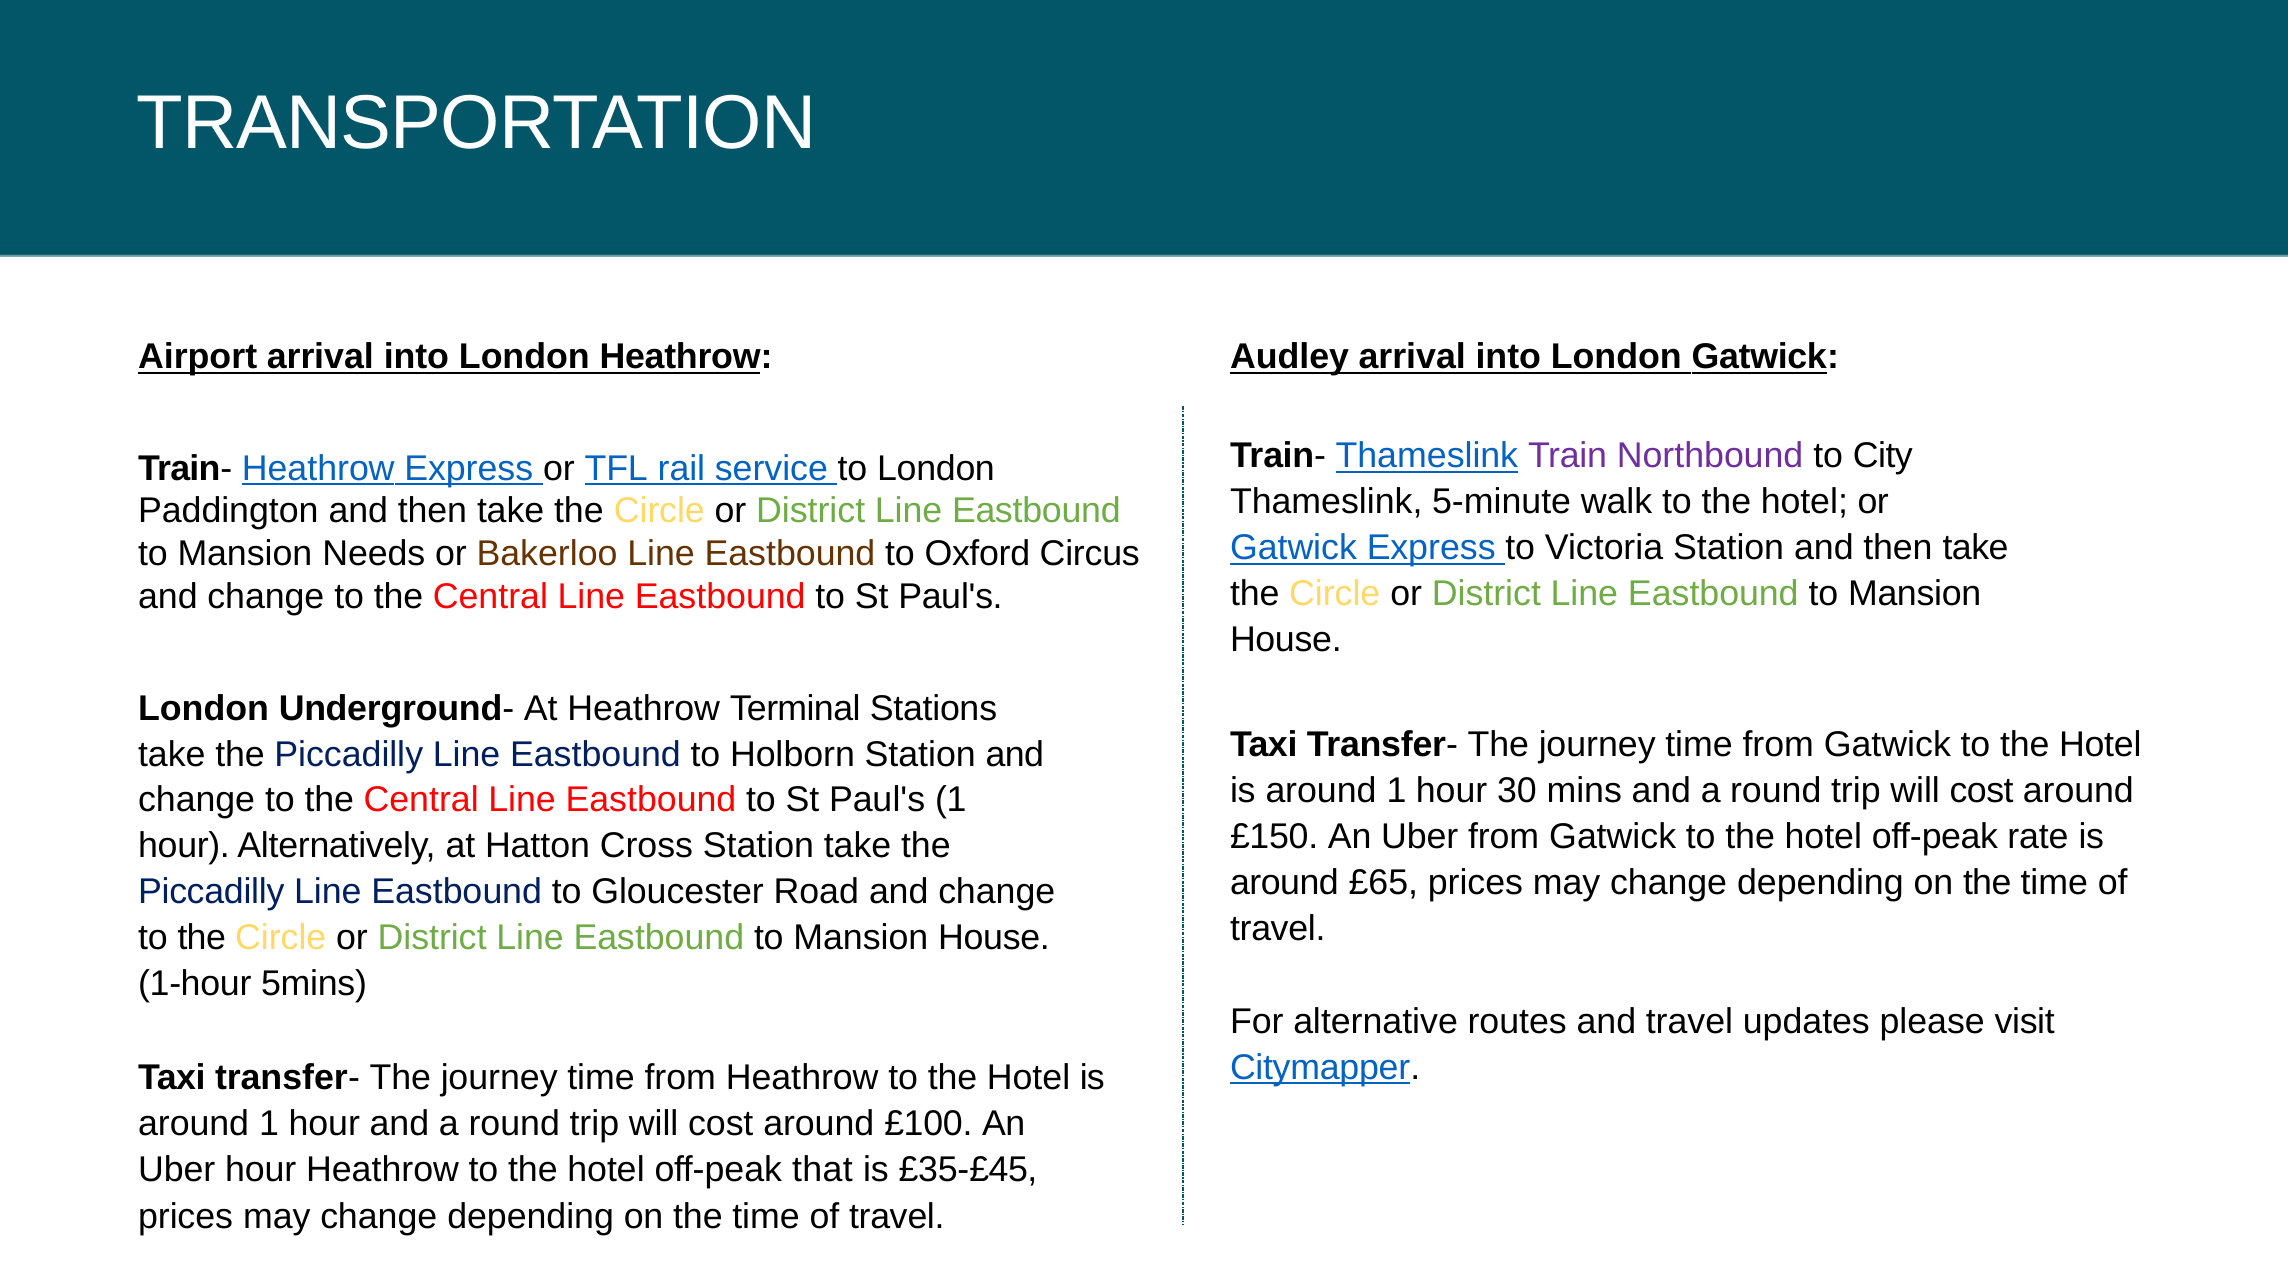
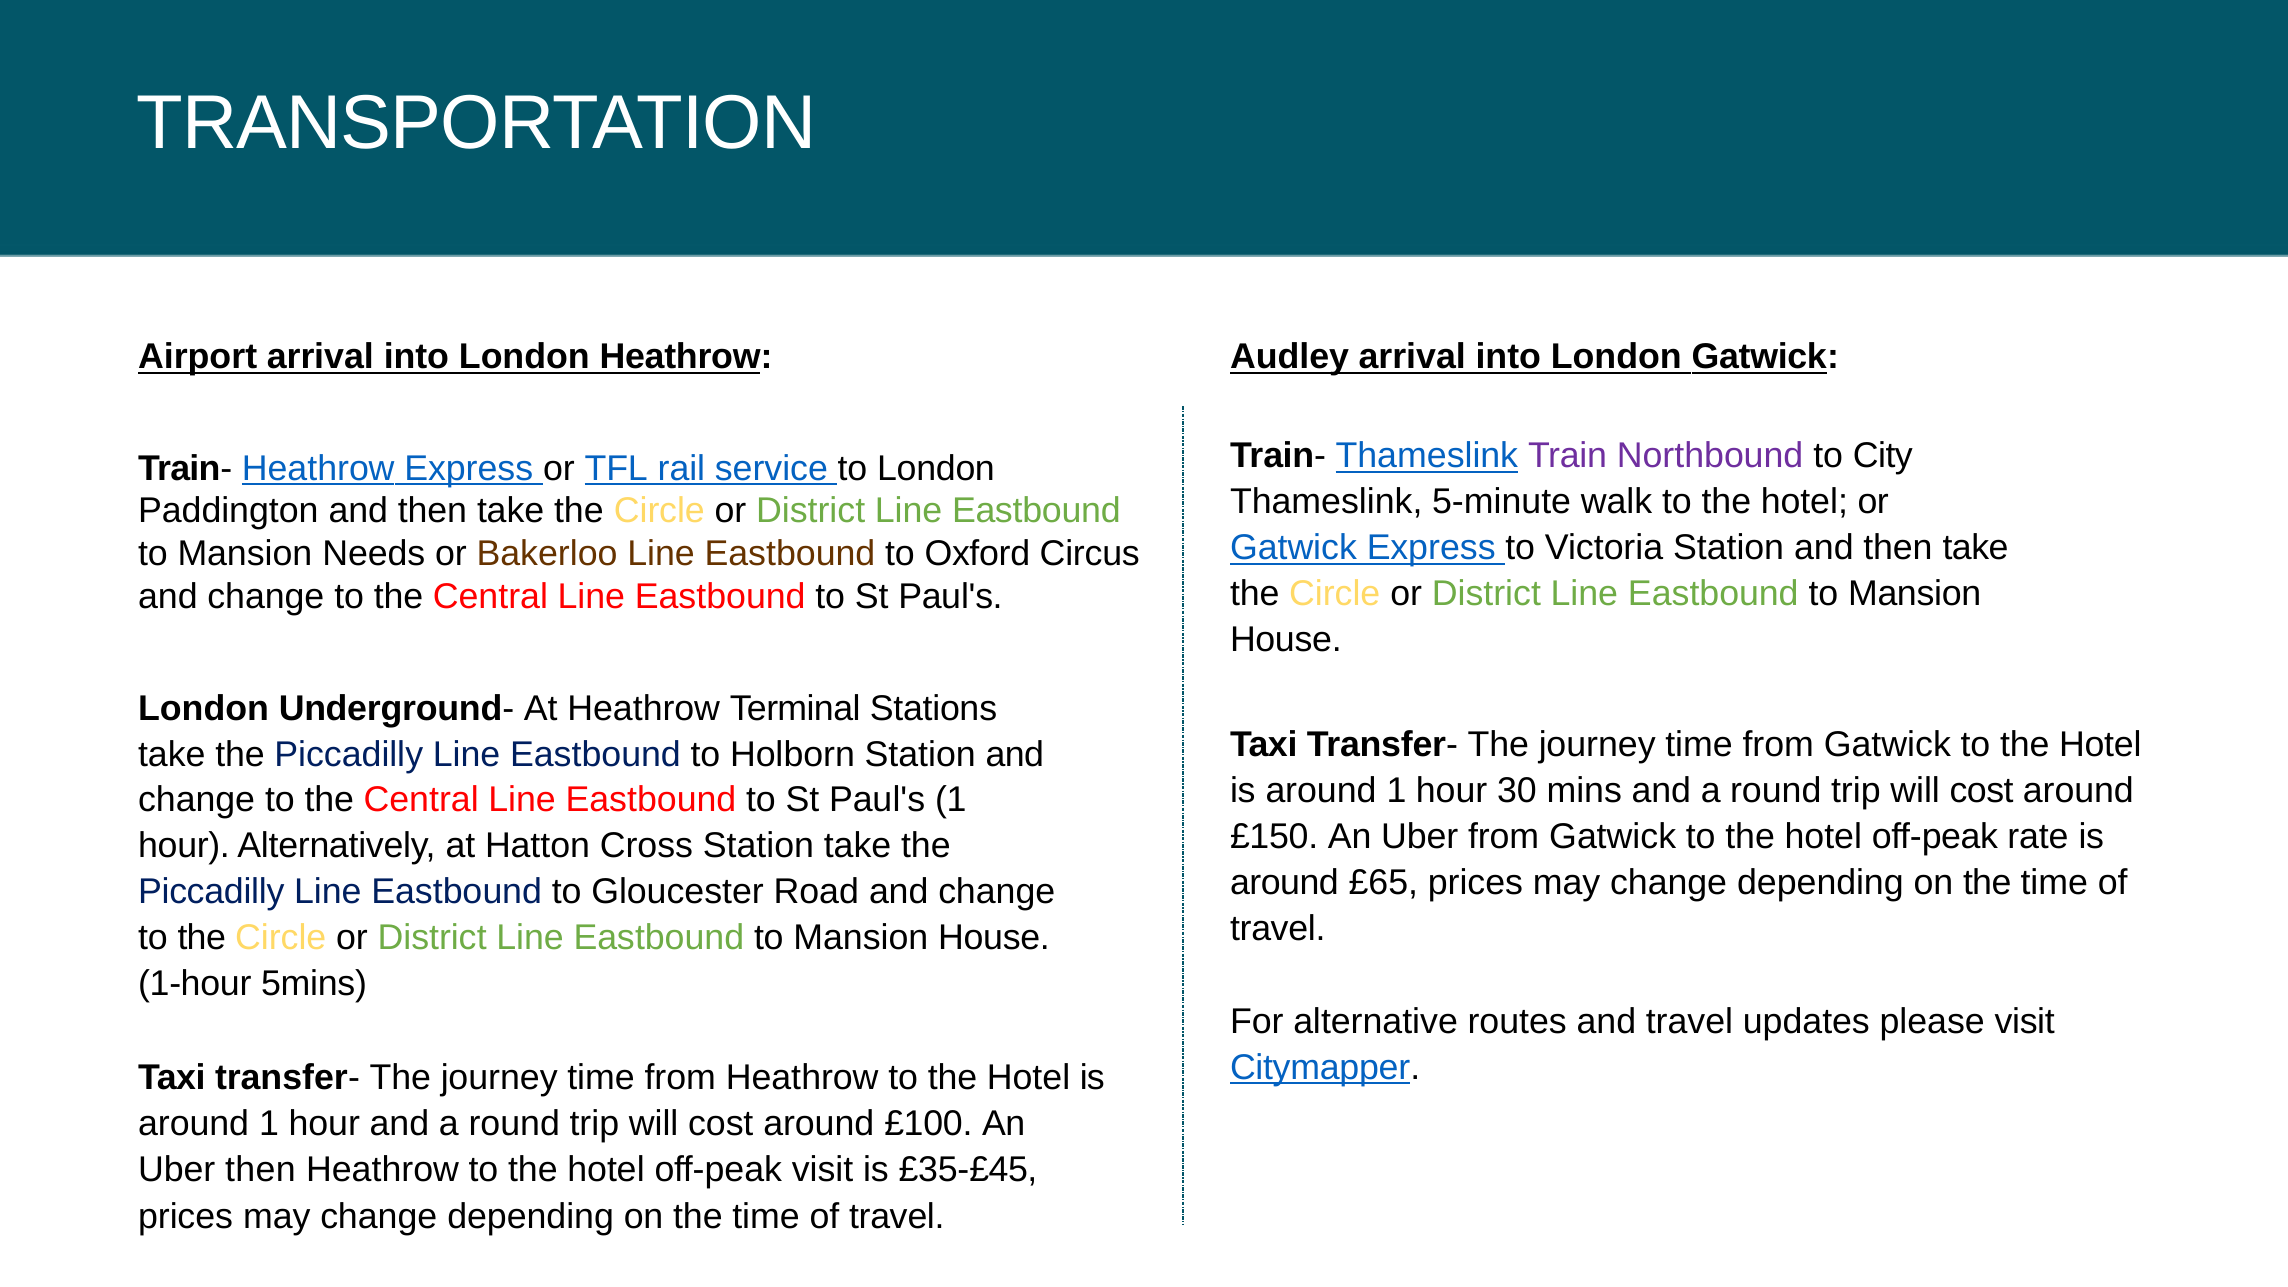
Uber hour: hour -> then
off-peak that: that -> visit
